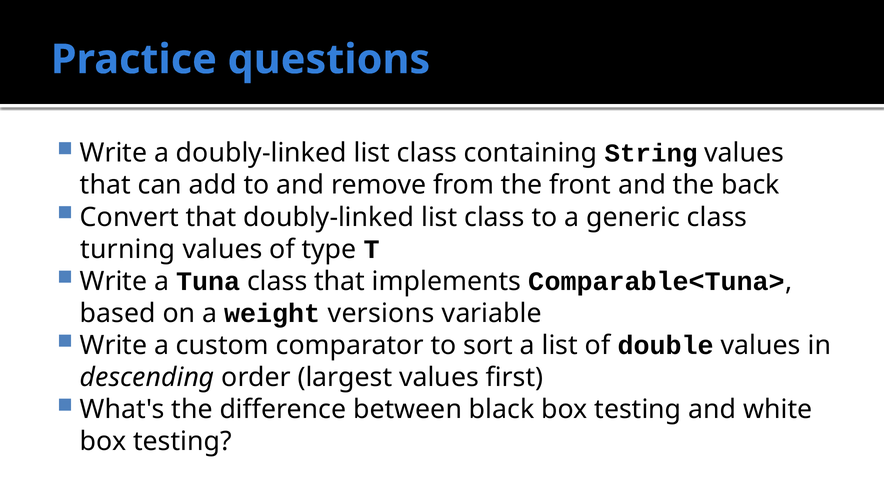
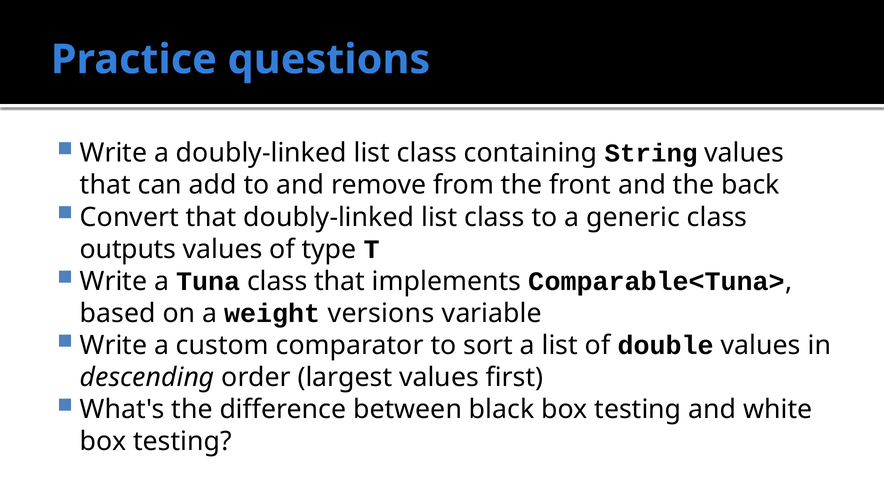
turning: turning -> outputs
